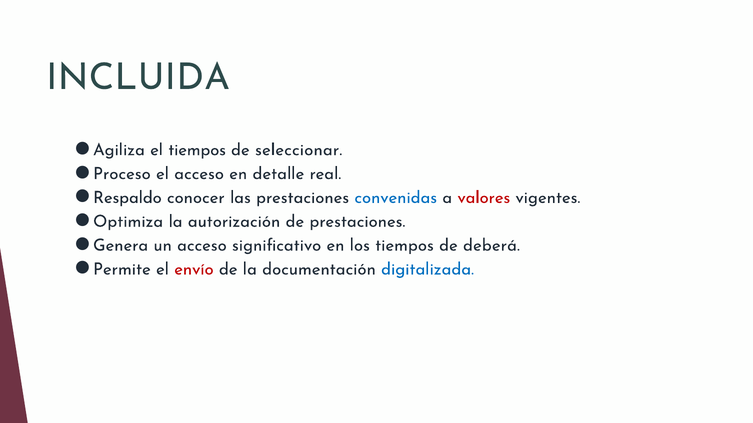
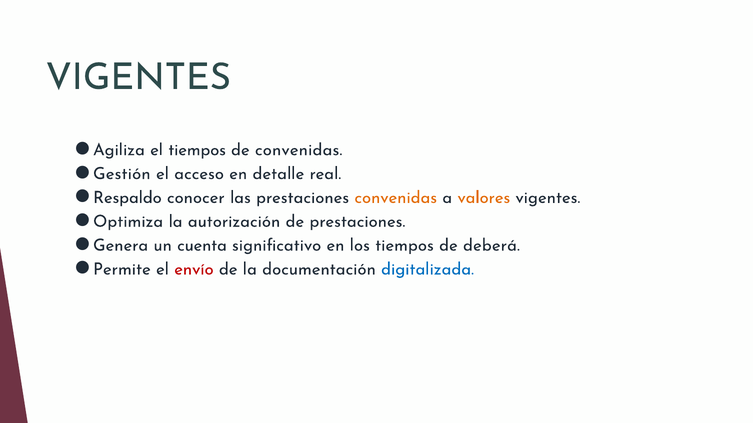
INCLUIDA at (138, 77): INCLUIDA -> VIGENTES
de seleccionar: seleccionar -> convenidas
Proceso: Proceso -> Gestión
convenidas at (396, 198) colour: blue -> orange
valores colour: red -> orange
un acceso: acceso -> cuenta
